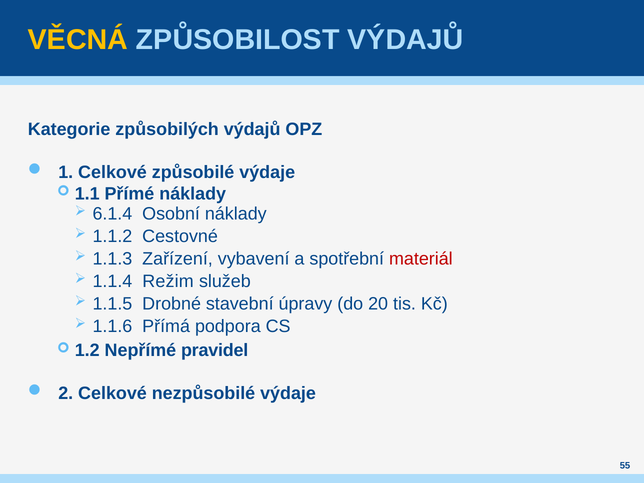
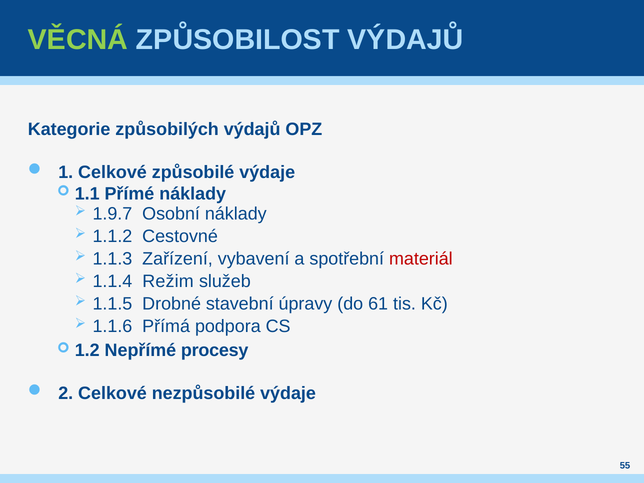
VĚCNÁ colour: yellow -> light green
6.1.4: 6.1.4 -> 1.9.7
20: 20 -> 61
pravidel: pravidel -> procesy
